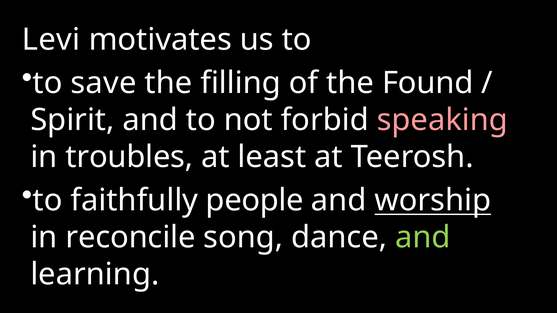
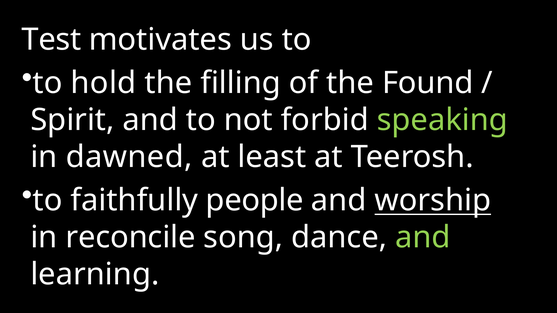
Levi: Levi -> Test
save: save -> hold
speaking colour: pink -> light green
troubles: troubles -> dawned
